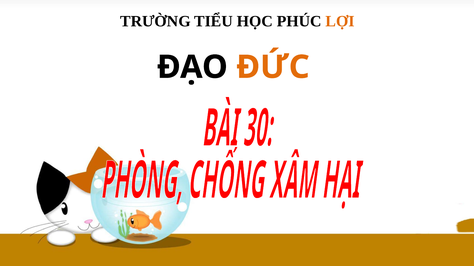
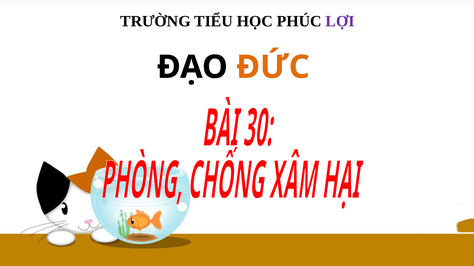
LỢI colour: orange -> purple
